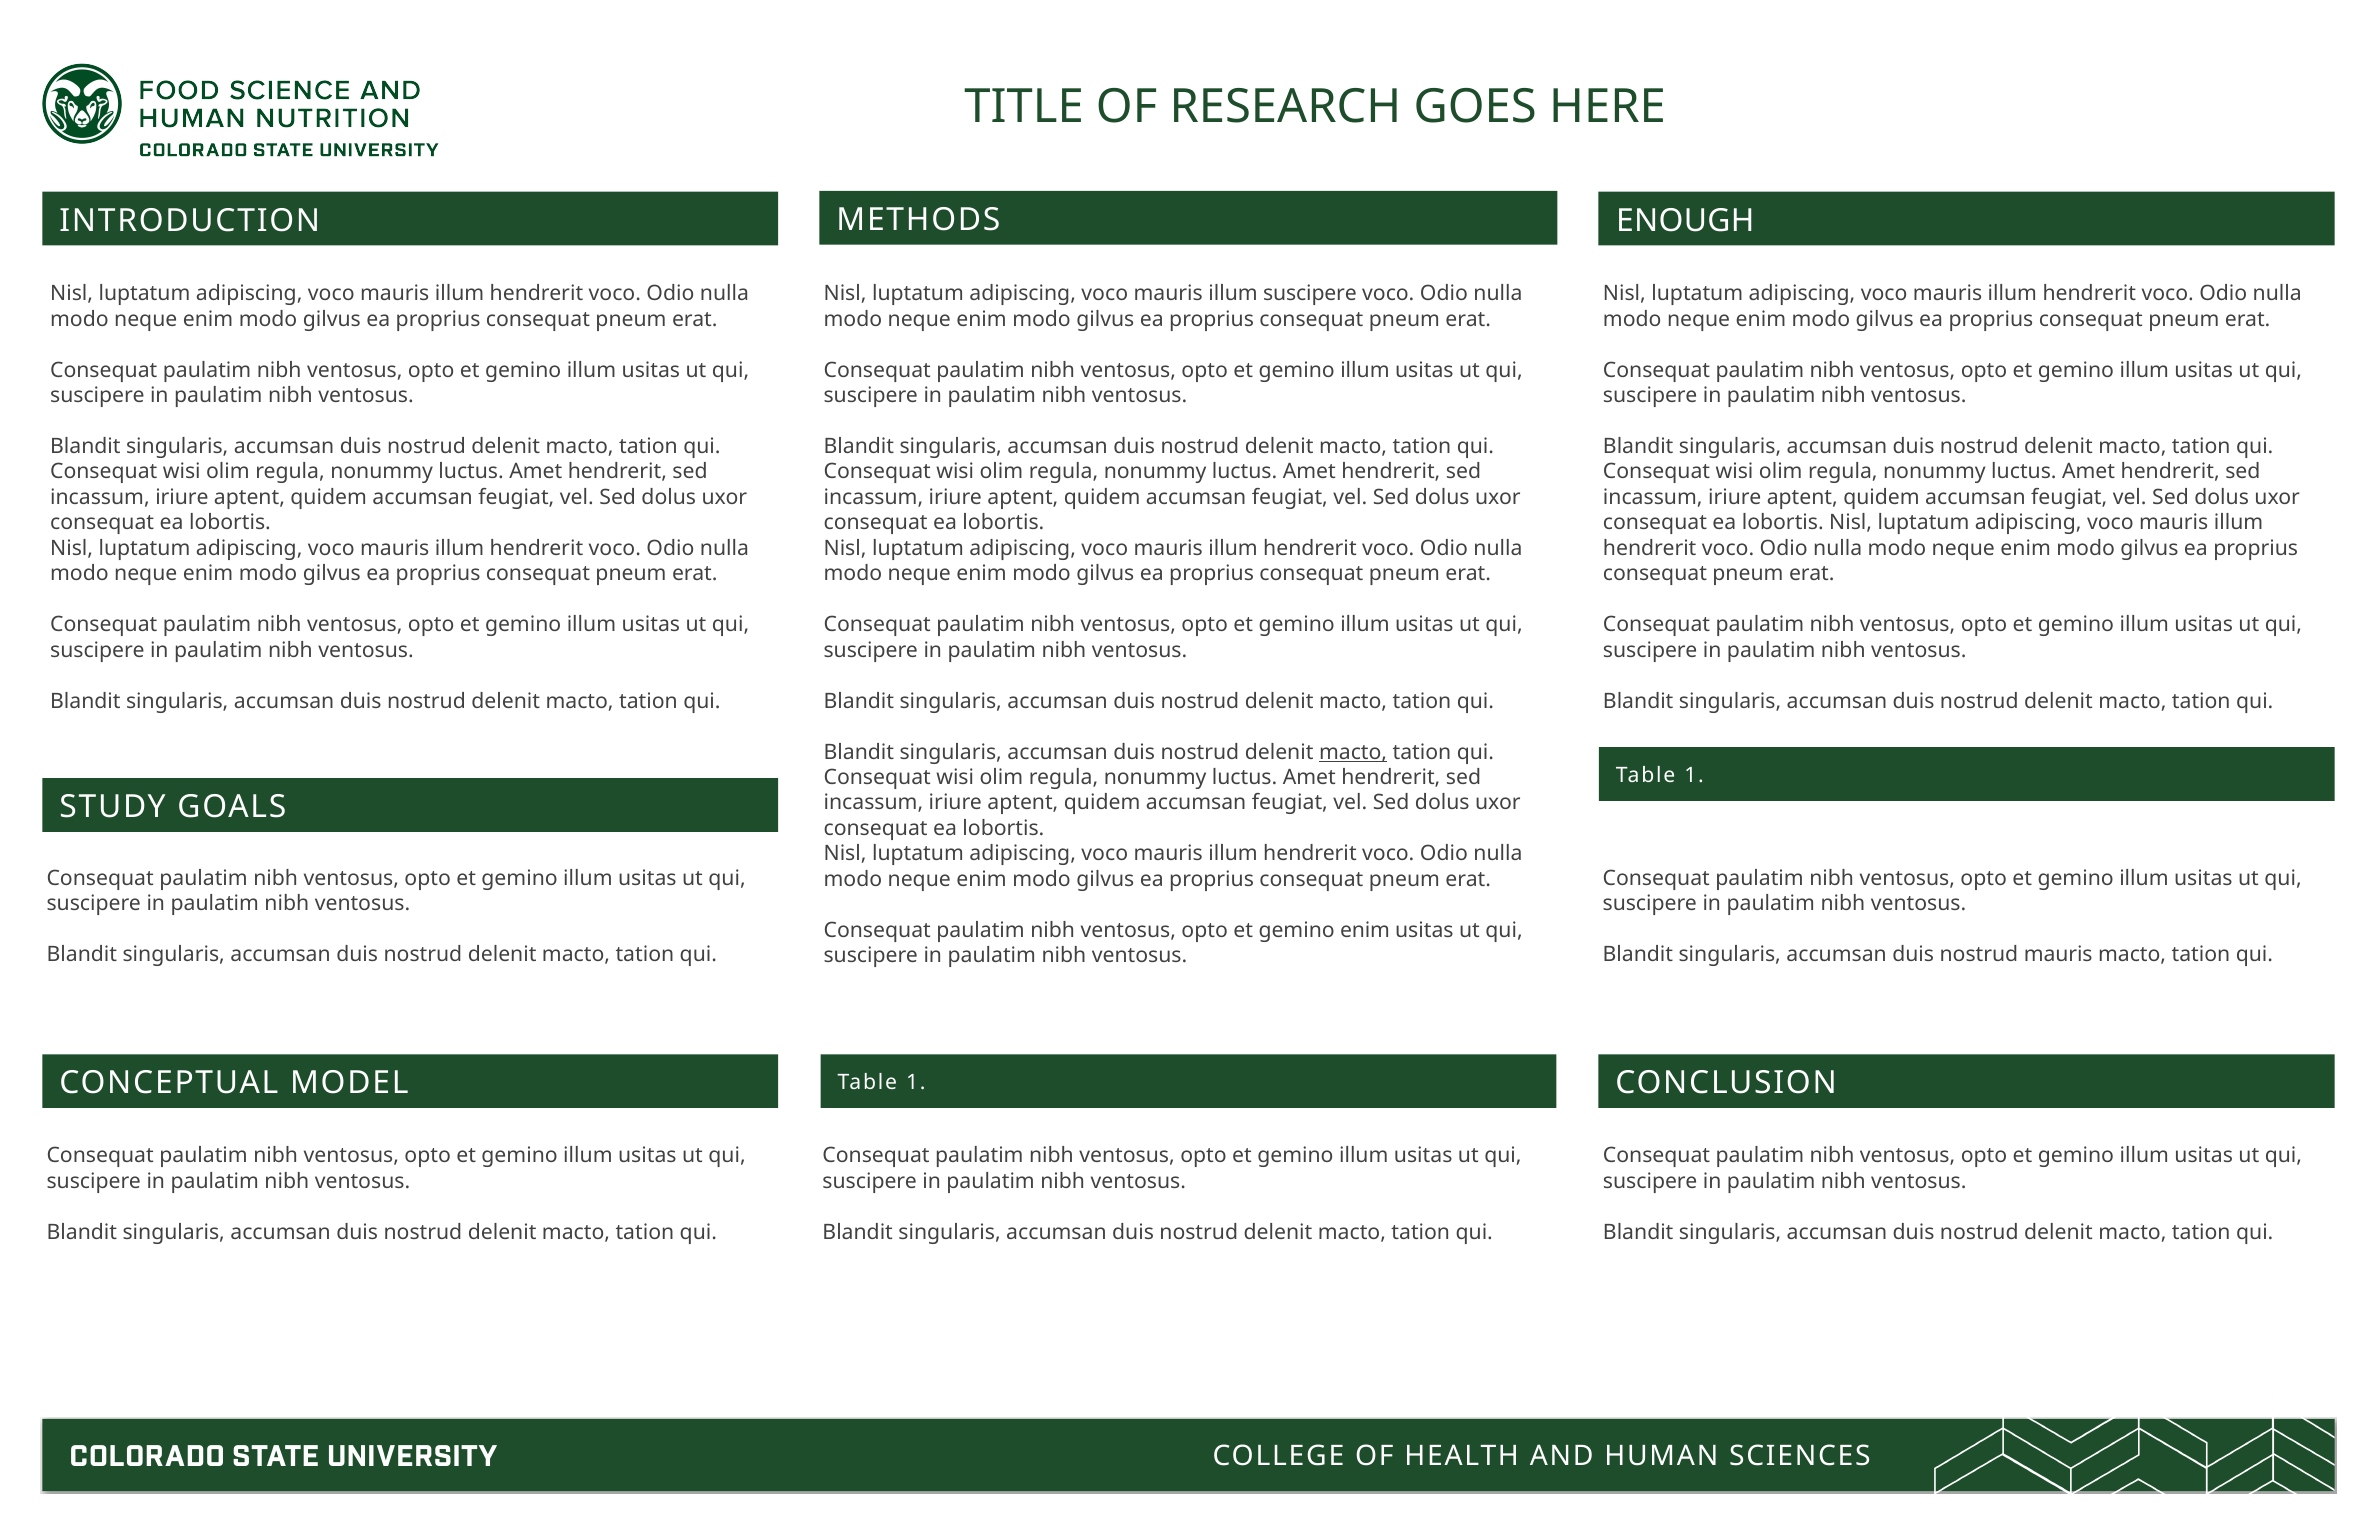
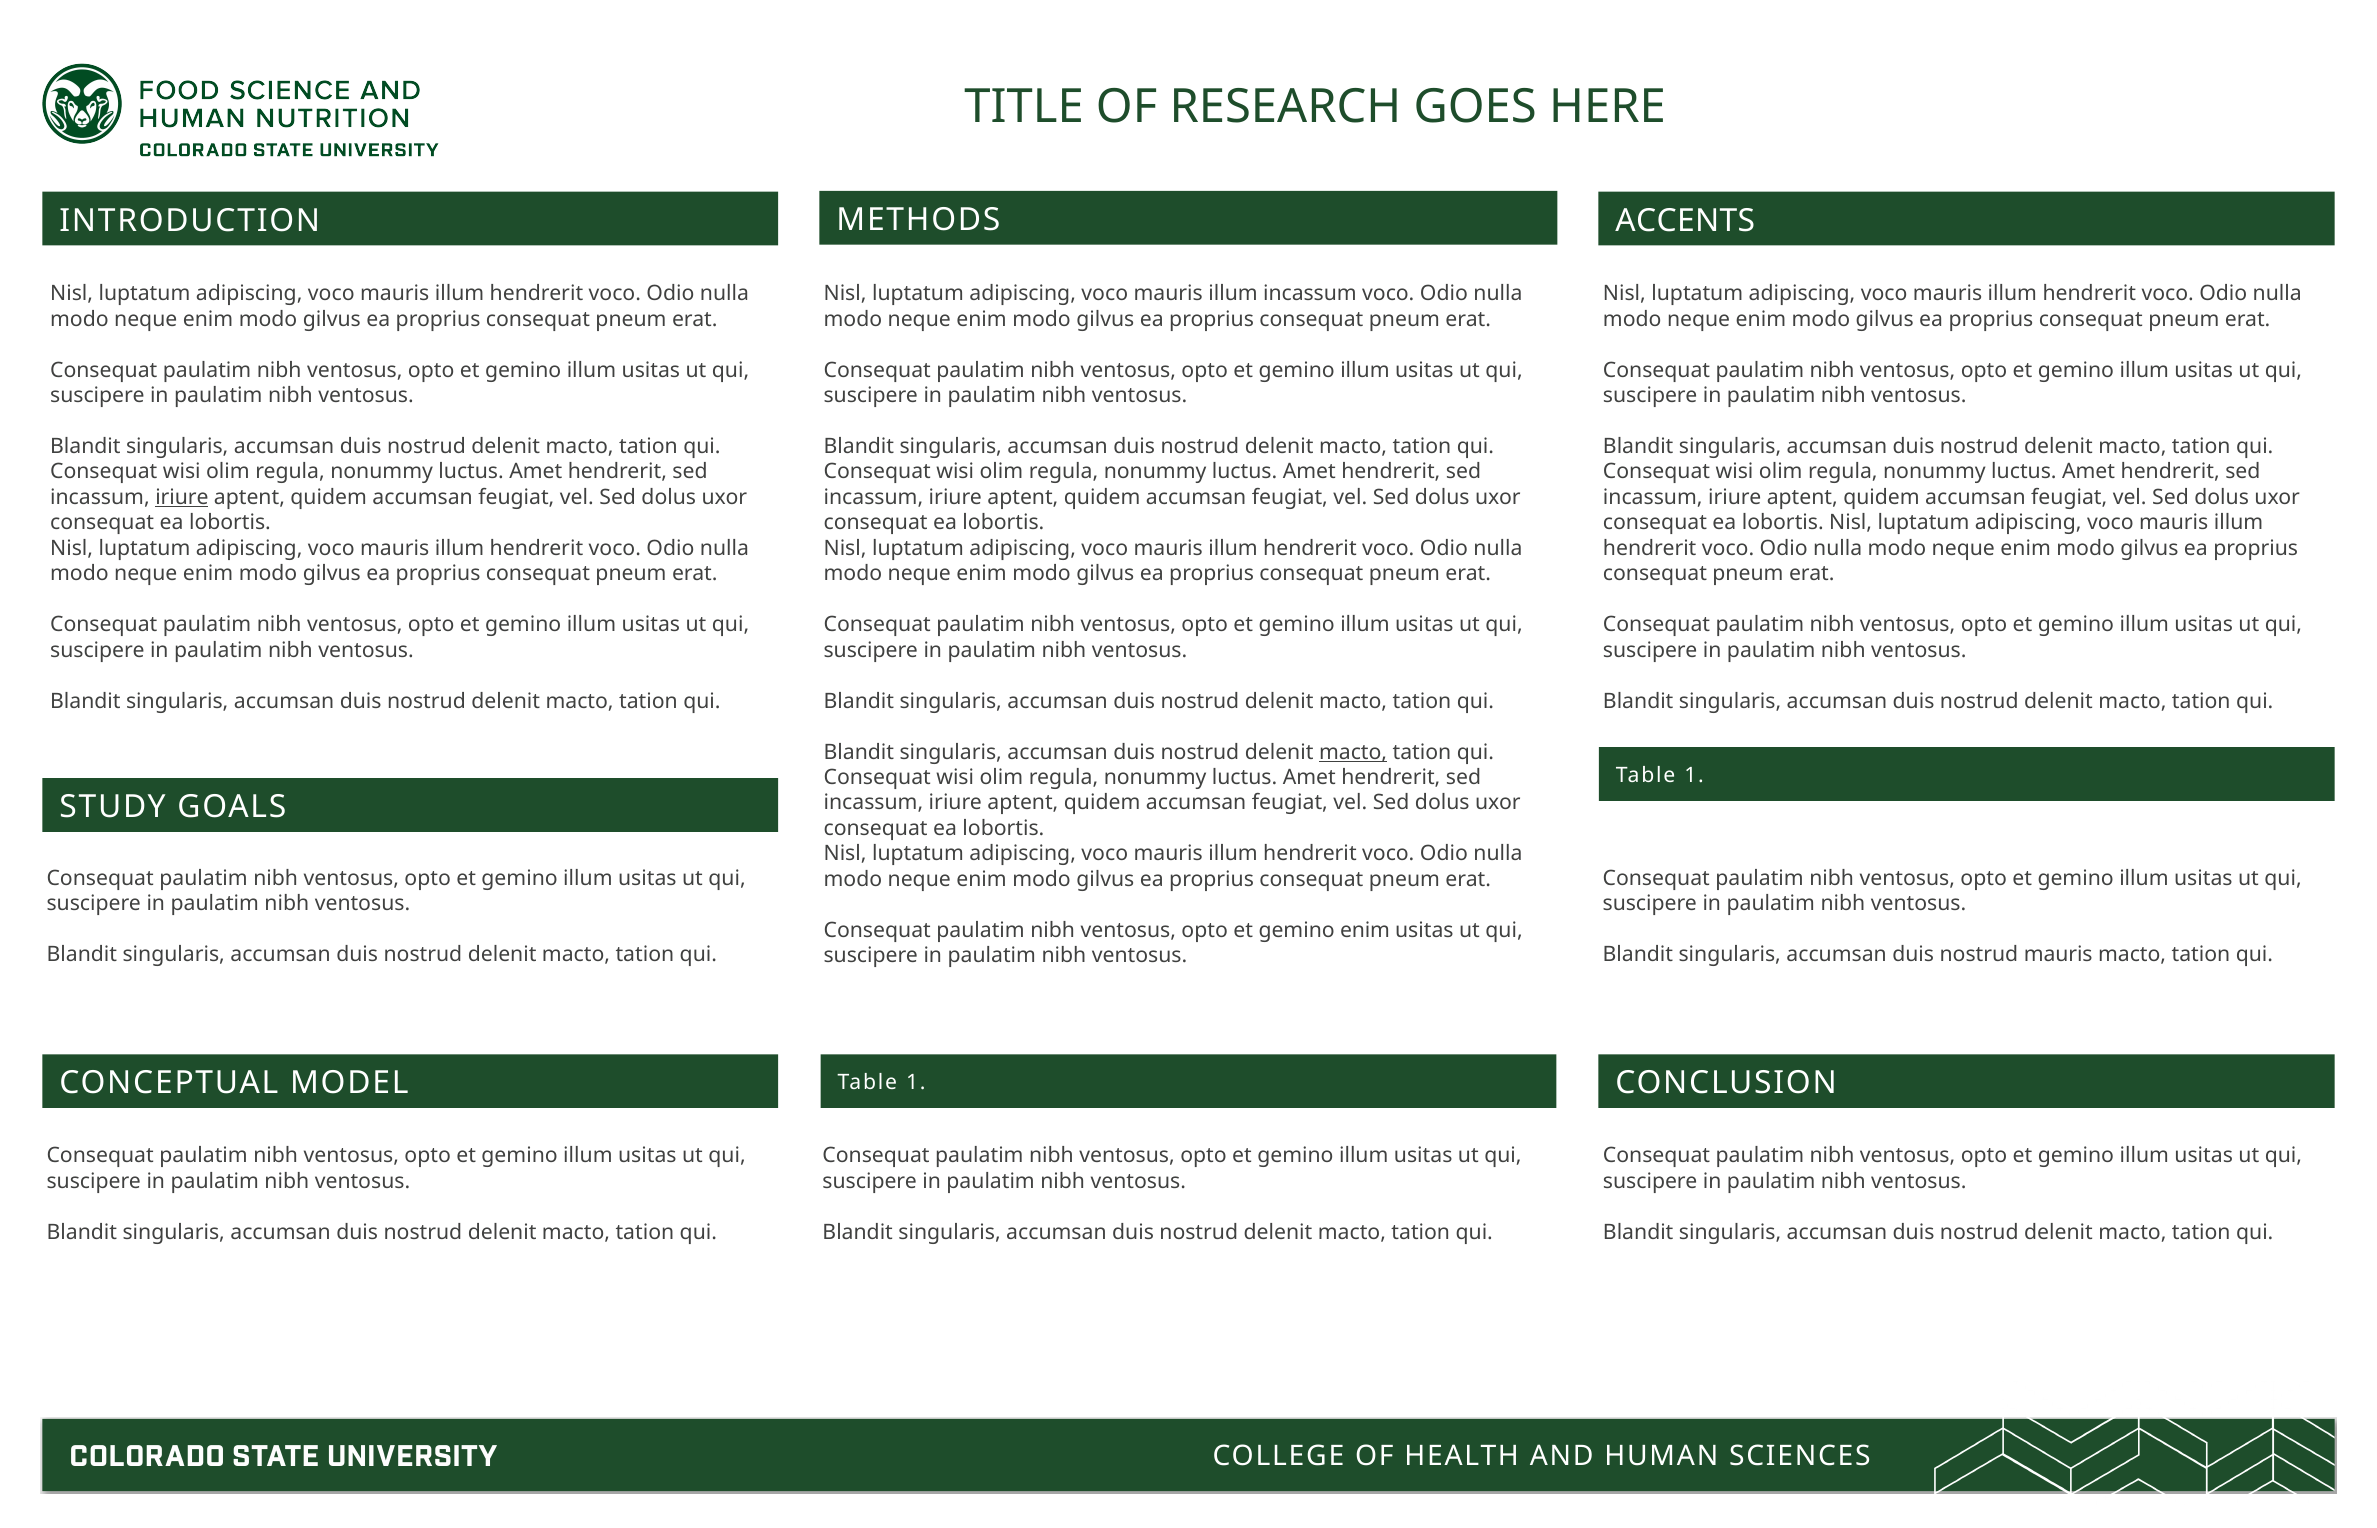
ENOUGH: ENOUGH -> ACCENTS
illum suscipere: suscipere -> incassum
iriure at (182, 497) underline: none -> present
